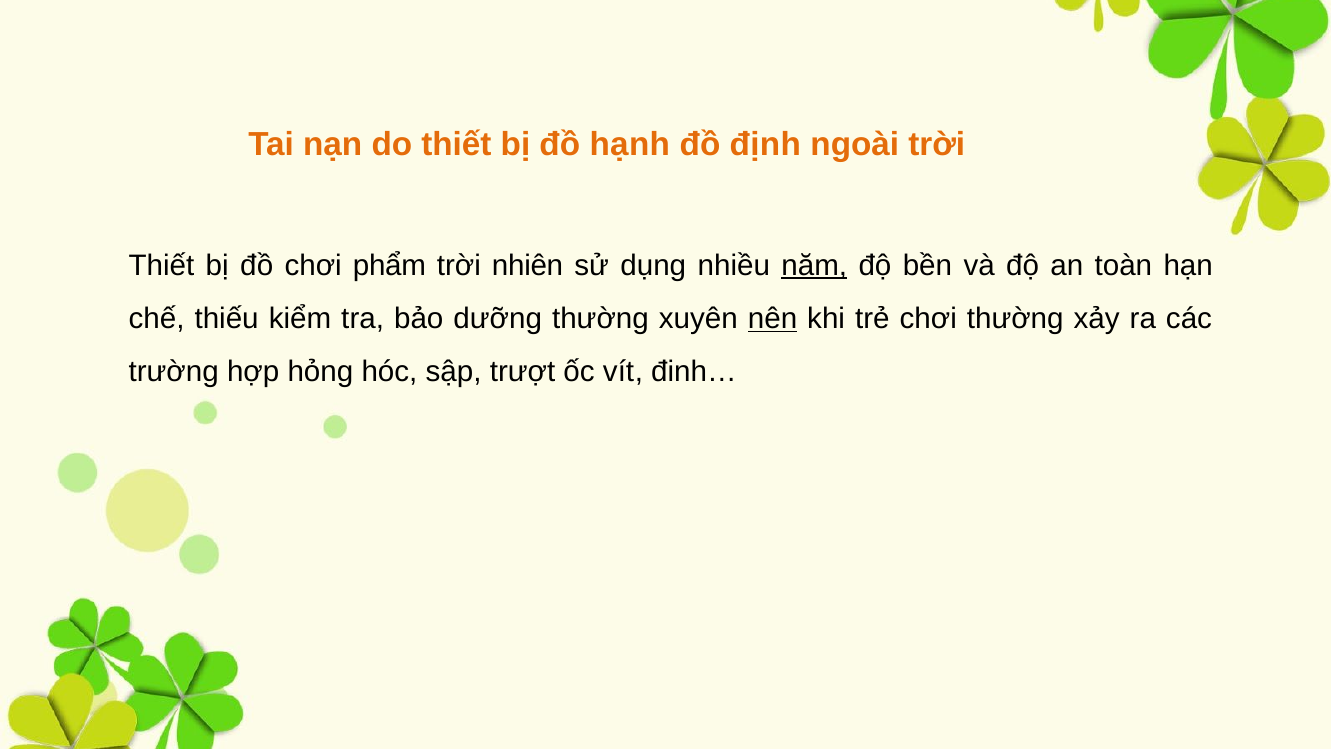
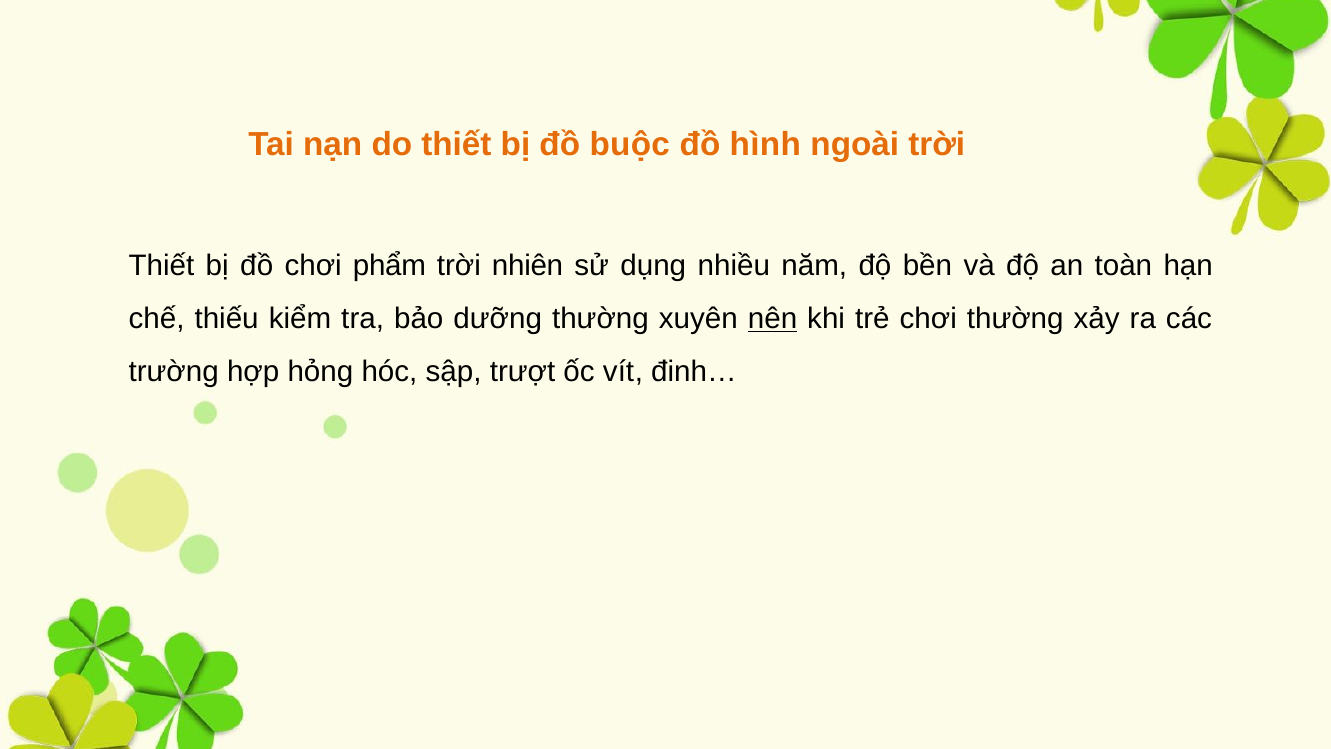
hạnh: hạnh -> buộc
định: định -> hình
năm underline: present -> none
